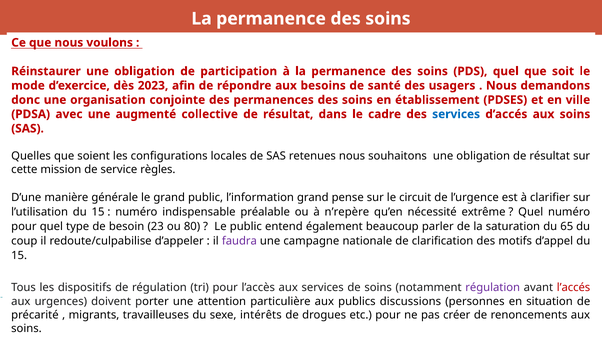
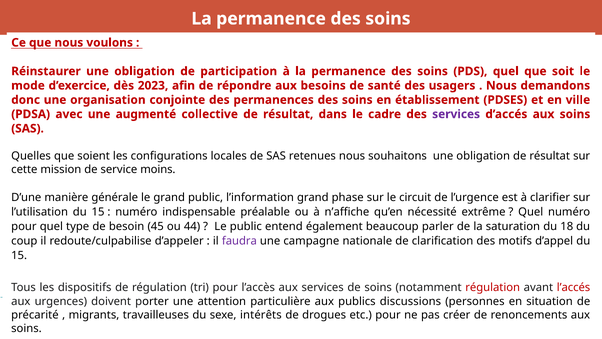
services at (456, 114) colour: blue -> purple
règles: règles -> moins
pense: pense -> phase
n’repère: n’repère -> n’affiche
23: 23 -> 45
80: 80 -> 44
du 65: 65 -> 18
régulation at (493, 287) colour: purple -> red
